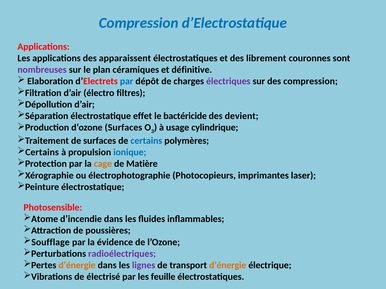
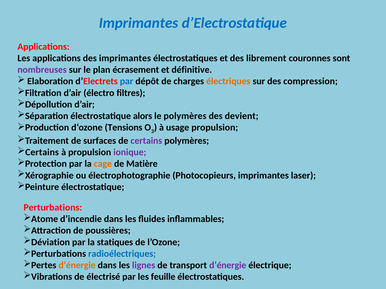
Compression at (139, 23): Compression -> Imprimantes
des apparaissent: apparaissent -> imprimantes
céramiques: céramiques -> écrasement
électriques colour: purple -> orange
effet: effet -> alors
le bactéricide: bactéricide -> polymères
d‘ozone Surfaces: Surfaces -> Tensions
usage cylindrique: cylindrique -> propulsion
certains at (146, 141) colour: blue -> purple
ionique colour: blue -> purple
Photosensible at (53, 208): Photosensible -> Perturbations
Soufflage: Soufflage -> Déviation
évidence: évidence -> statiques
radioélectriques colour: purple -> blue
d’énergie at (228, 266) colour: orange -> purple
